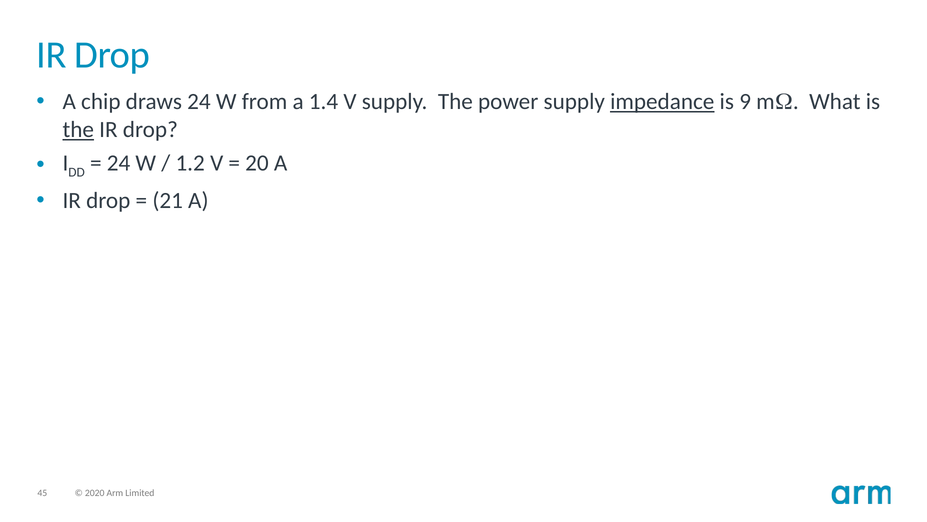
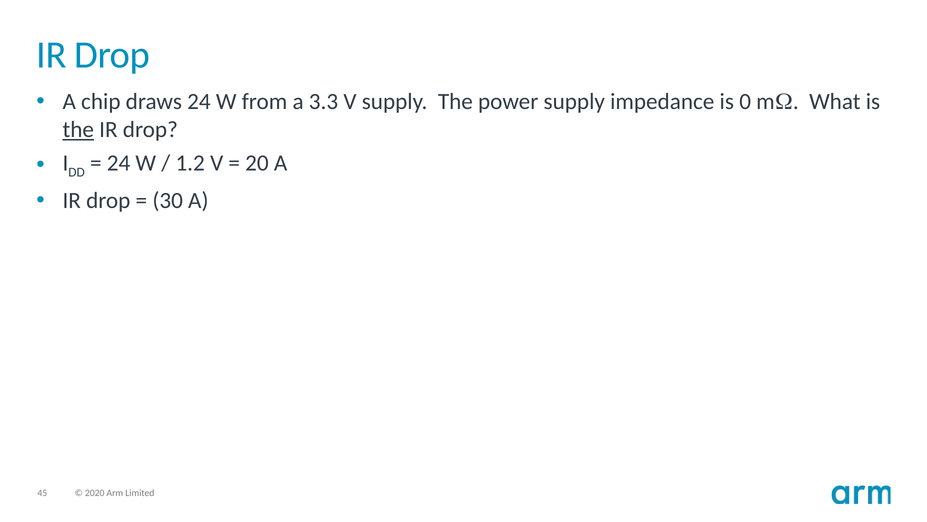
1.4: 1.4 -> 3.3
impedance underline: present -> none
9: 9 -> 0
21: 21 -> 30
